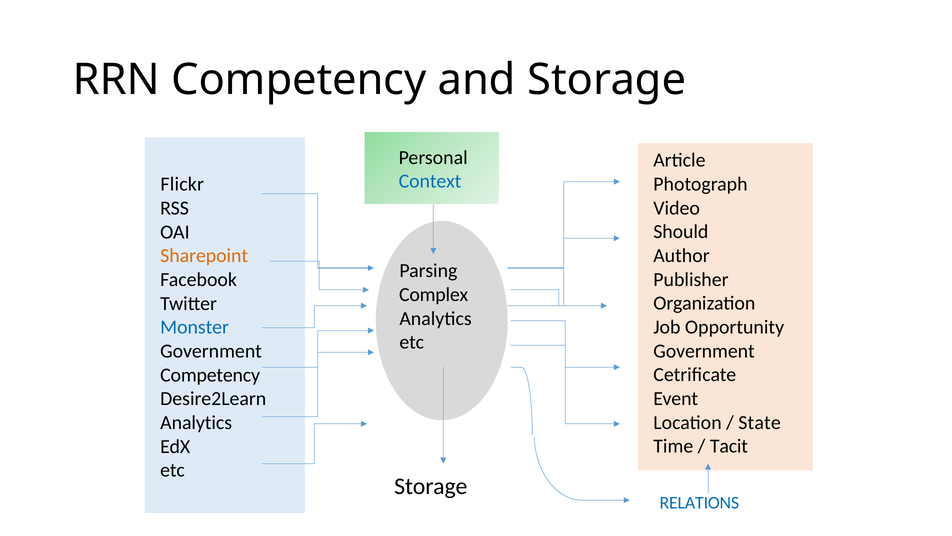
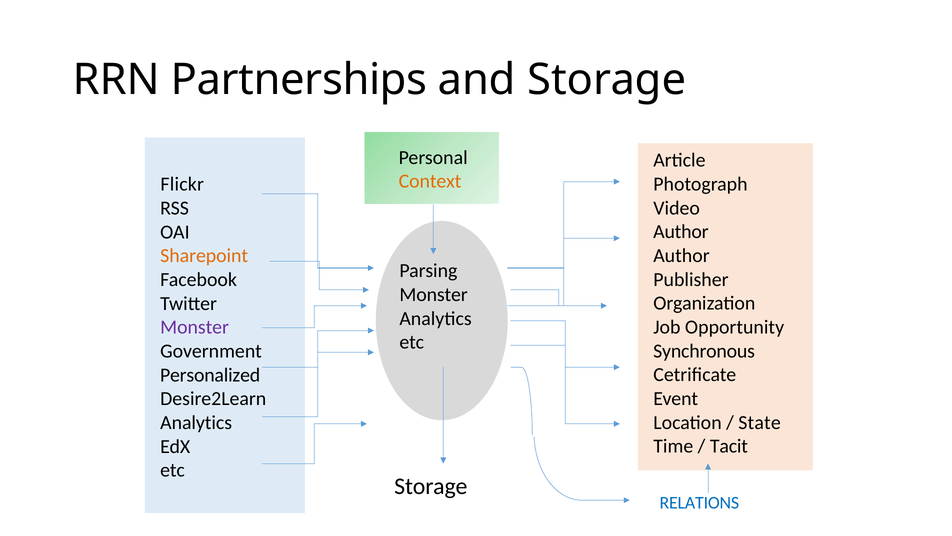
RRN Competency: Competency -> Partnerships
Context colour: blue -> orange
Should at (681, 232): Should -> Author
Complex at (434, 294): Complex -> Monster
Monster at (195, 327) colour: blue -> purple
Government at (704, 351): Government -> Synchronous
Competency at (210, 375): Competency -> Personalized
